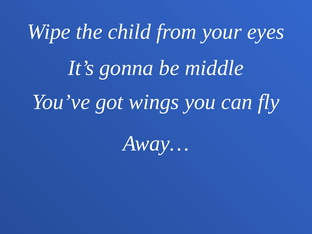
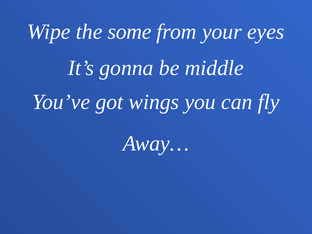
child: child -> some
